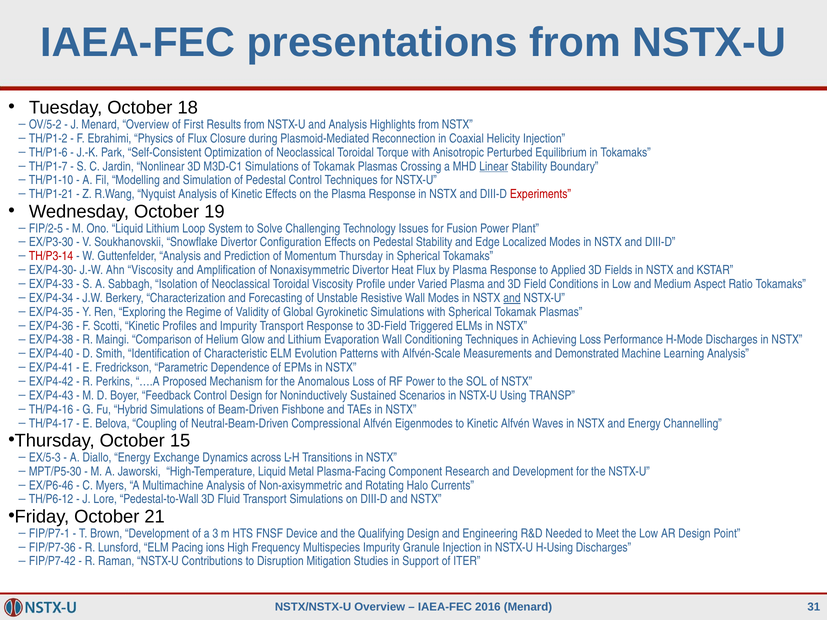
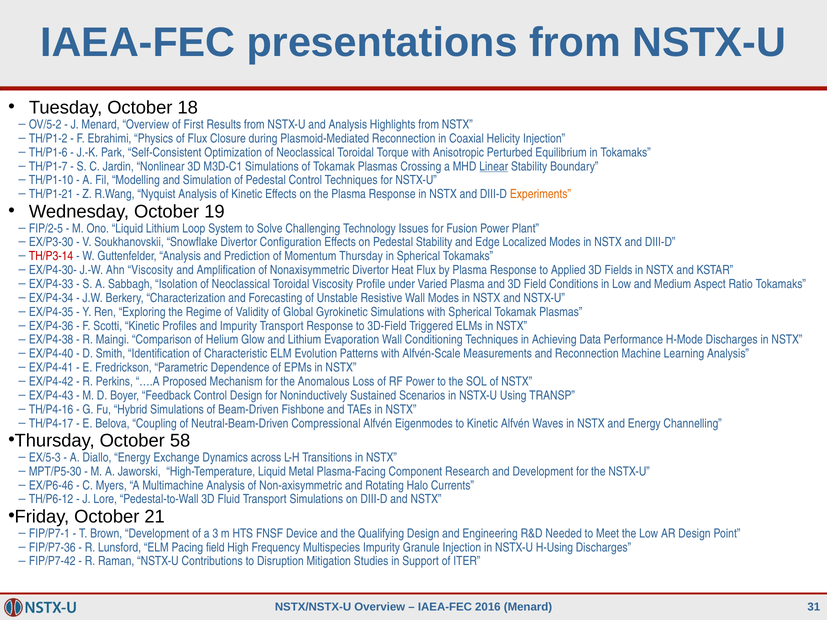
Experiments colour: red -> orange
and at (512, 298) underline: present -> none
Achieving Loss: Loss -> Data
and Demonstrated: Demonstrated -> Reconnection
15: 15 -> 58
Pacing ions: ions -> field
